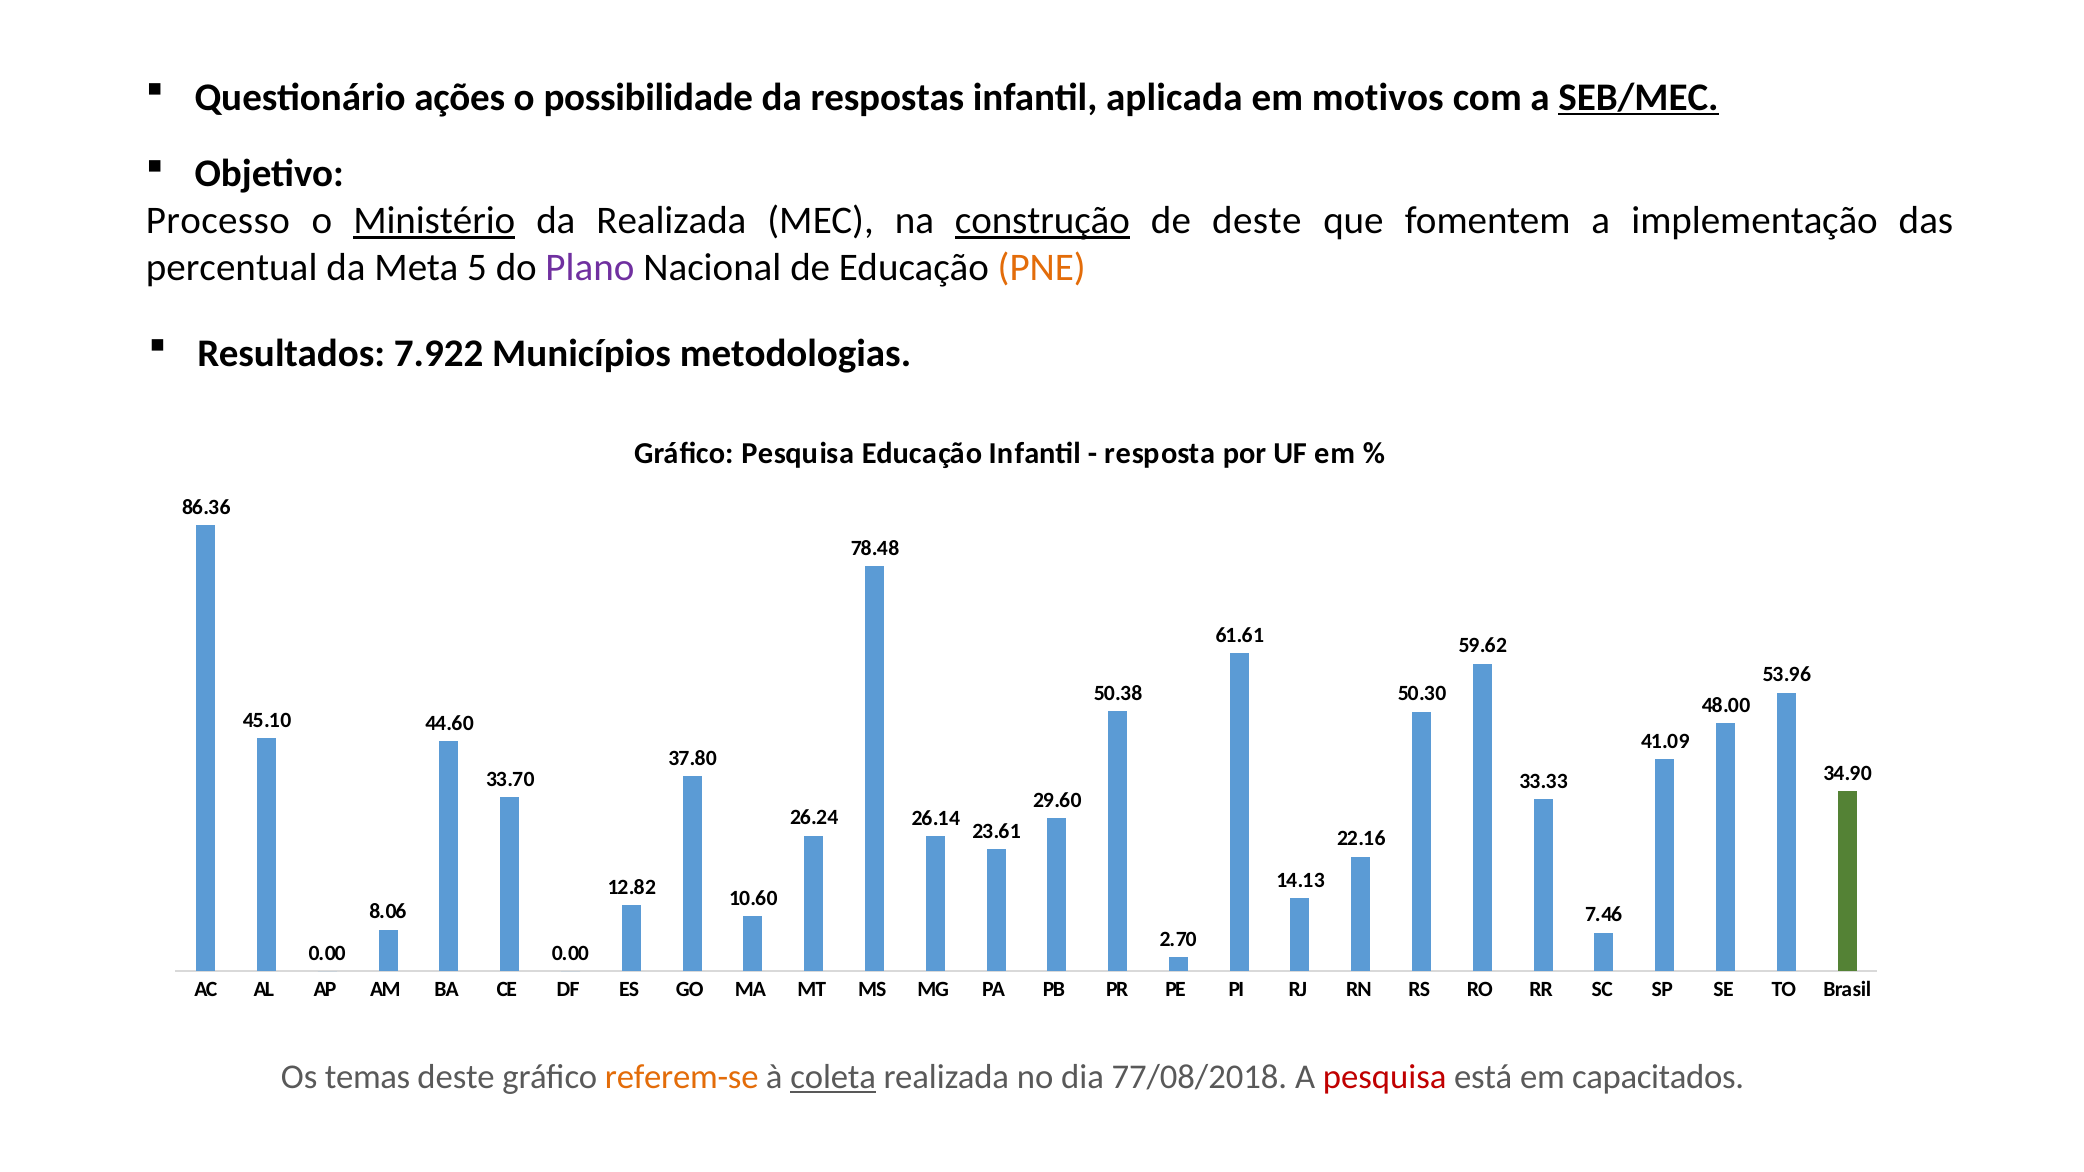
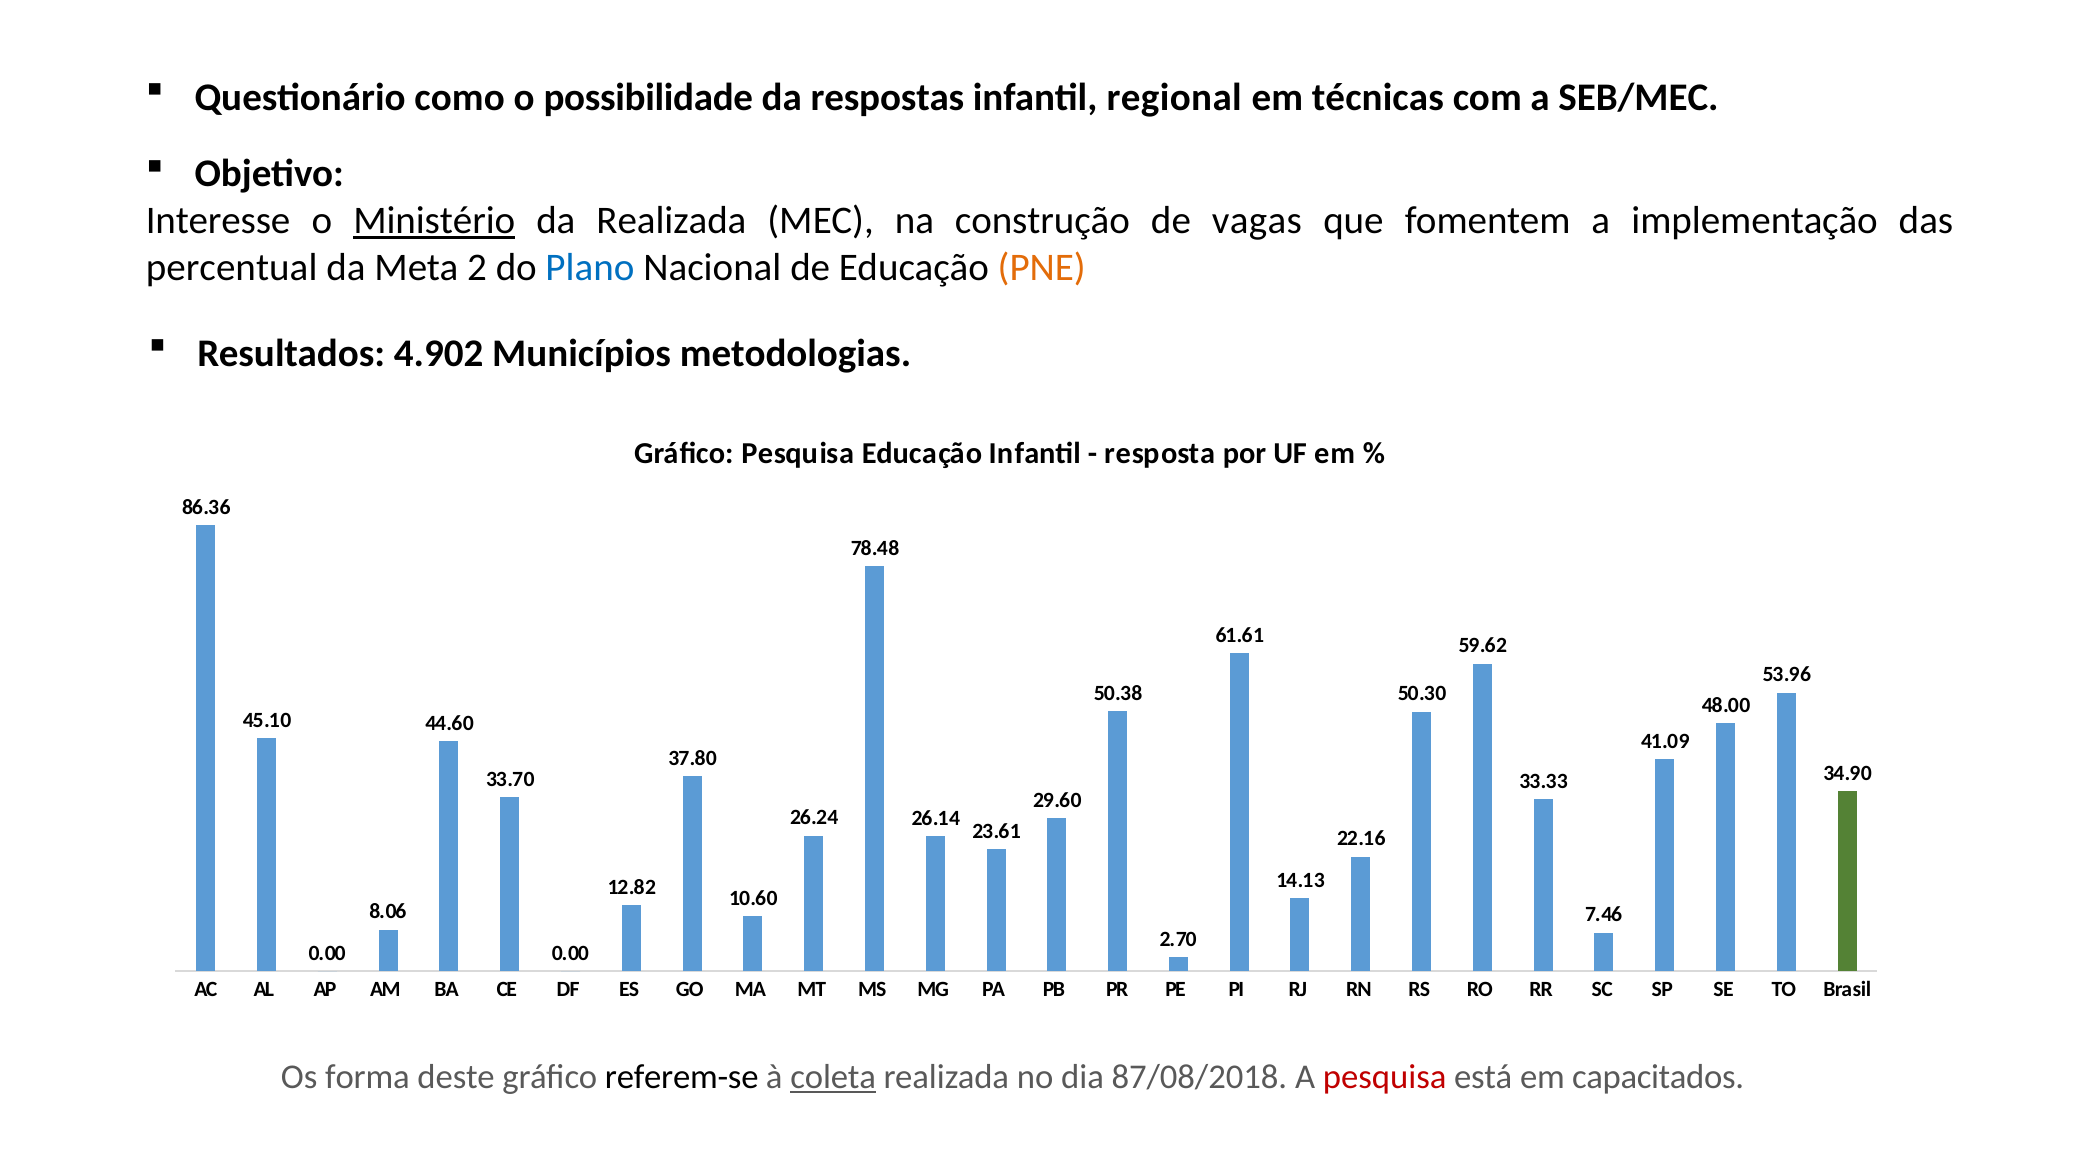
ações: ações -> como
aplicada: aplicada -> regional
motivos: motivos -> técnicas
SEB/MEC underline: present -> none
Processo: Processo -> Interesse
construção underline: present -> none
de deste: deste -> vagas
5: 5 -> 2
Plano colour: purple -> blue
7.922: 7.922 -> 4.902
temas: temas -> forma
referem-se colour: orange -> black
77/08/2018: 77/08/2018 -> 87/08/2018
